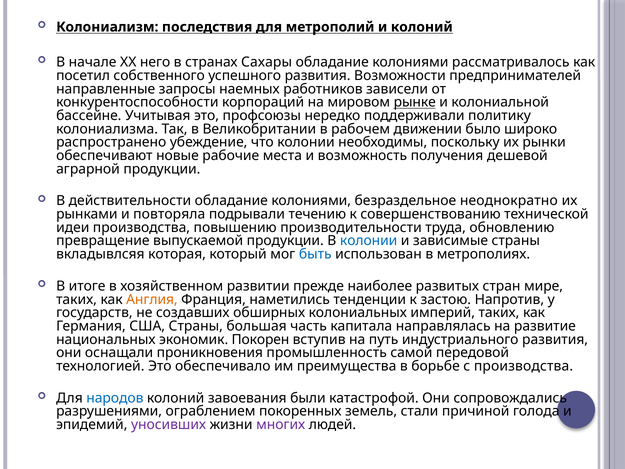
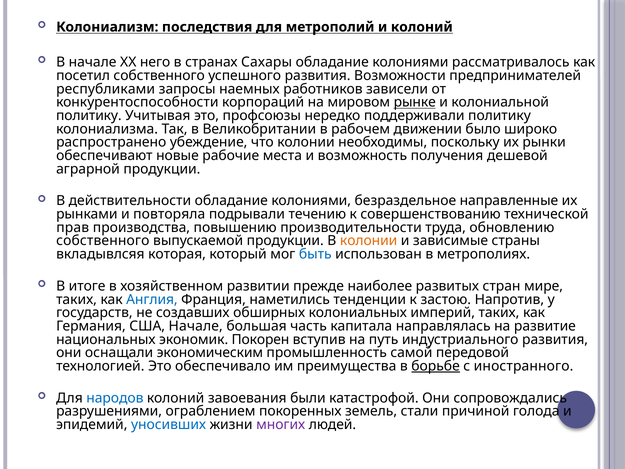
направленные: направленные -> республиками
бассейне at (89, 116): бассейне -> политику
неоднократно: неоднократно -> направленные
идеи: идеи -> прав
превращение at (103, 241): превращение -> собственного
колонии at (369, 241) colour: blue -> orange
Англия colour: orange -> blue
США Страны: Страны -> Начале
проникновения: проникновения -> экономическим
борьбе underline: none -> present
с производства: производства -> иностранного
уносивших colour: purple -> blue
